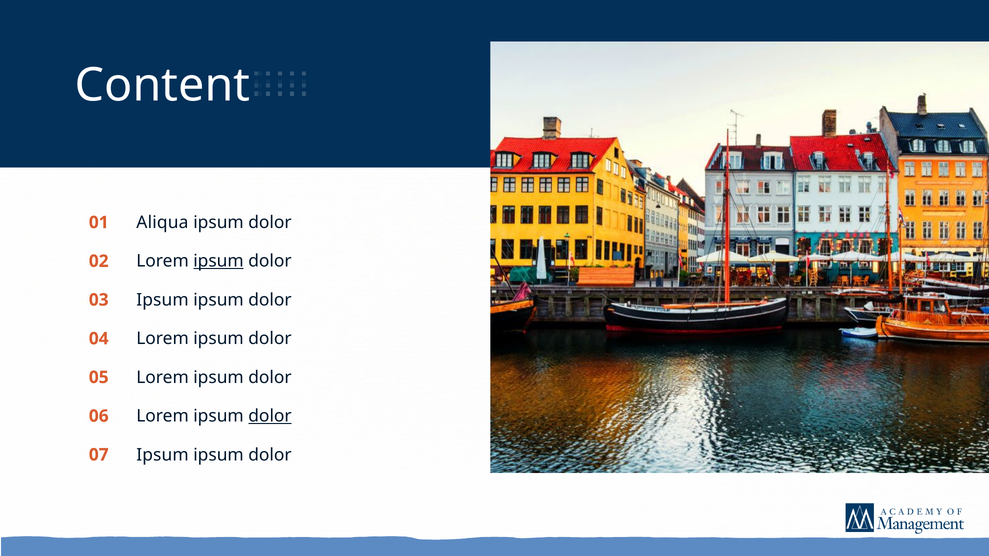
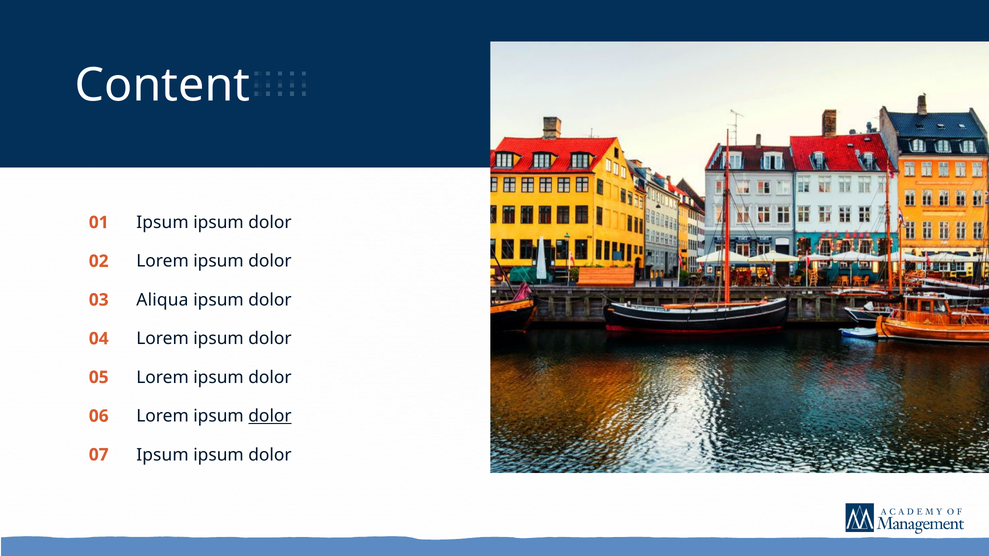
Aliqua at (162, 223): Aliqua -> Ipsum
ipsum at (218, 261) underline: present -> none
Ipsum at (162, 300): Ipsum -> Aliqua
